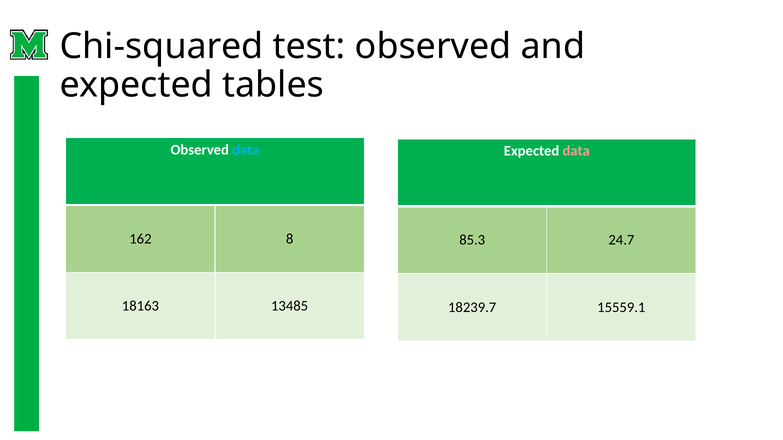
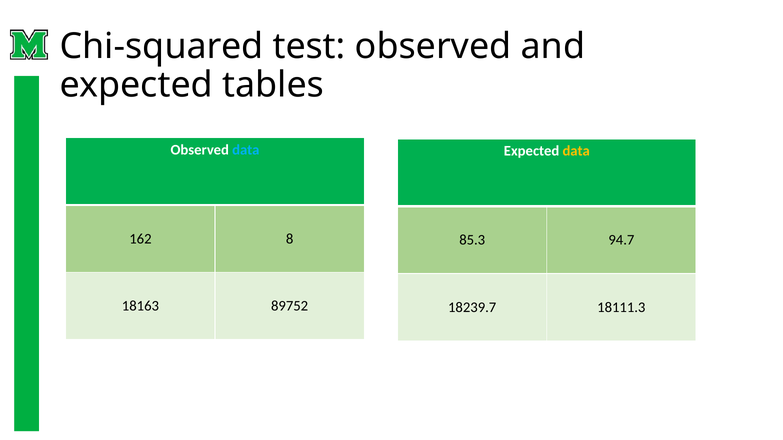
data at (576, 151) colour: pink -> yellow
24.7: 24.7 -> 94.7
13485: 13485 -> 89752
15559.1: 15559.1 -> 18111.3
